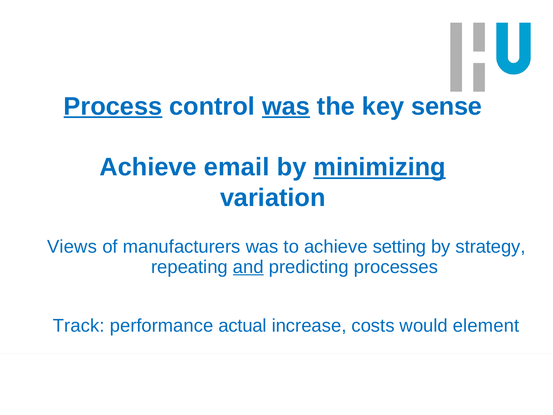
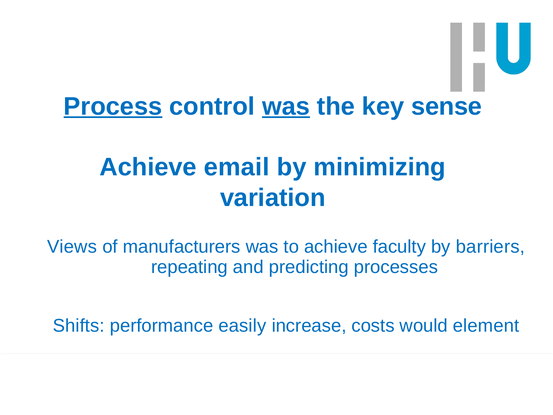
minimizing underline: present -> none
setting: setting -> faculty
strategy: strategy -> barriers
and underline: present -> none
Track: Track -> Shifts
actual: actual -> easily
